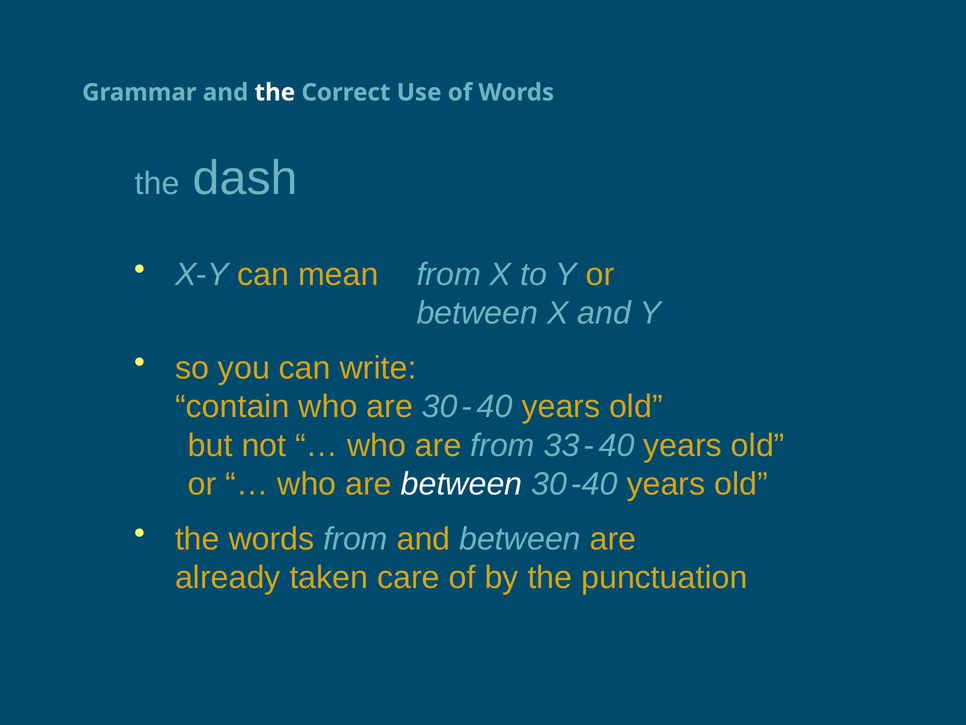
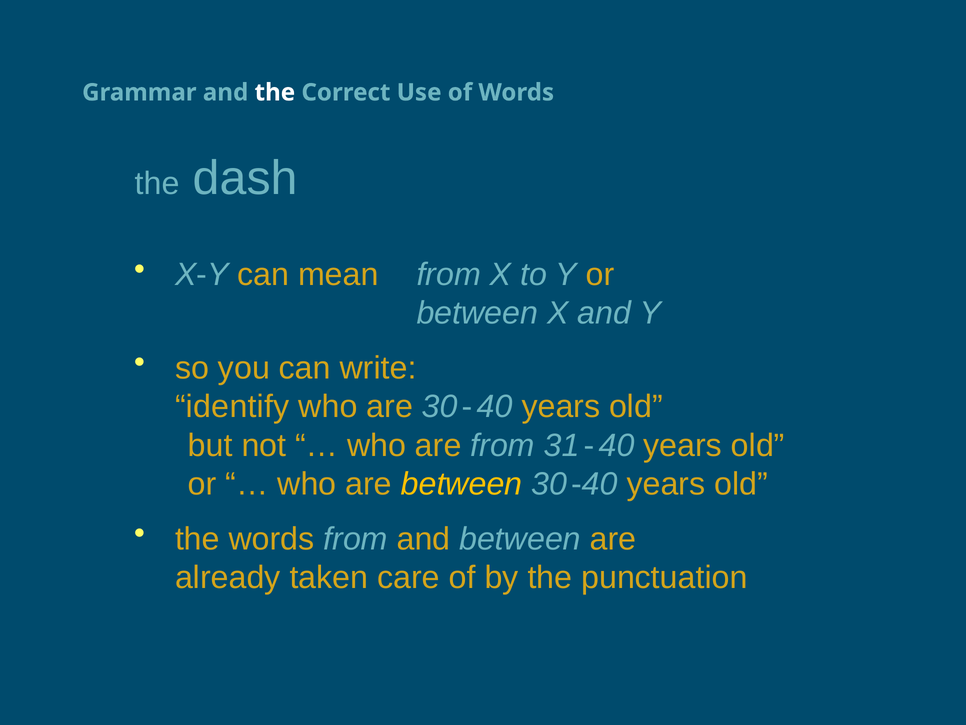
contain: contain -> identify
33: 33 -> 31
between at (462, 484) colour: white -> yellow
